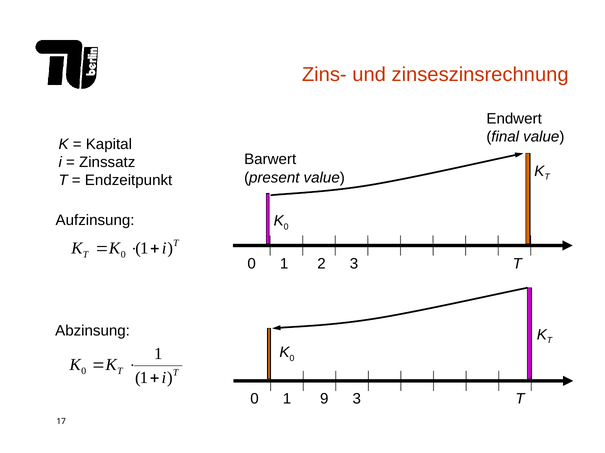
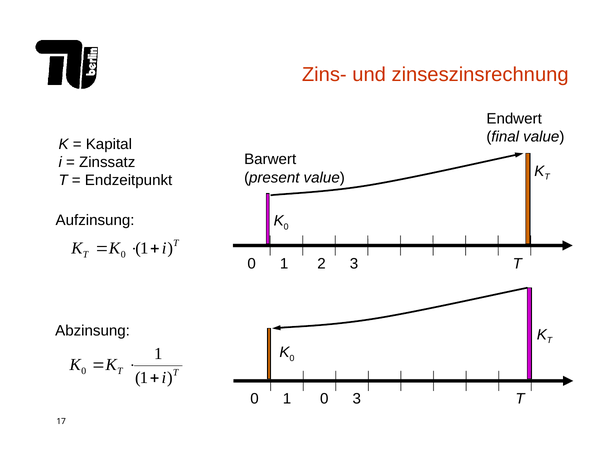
1 9: 9 -> 0
